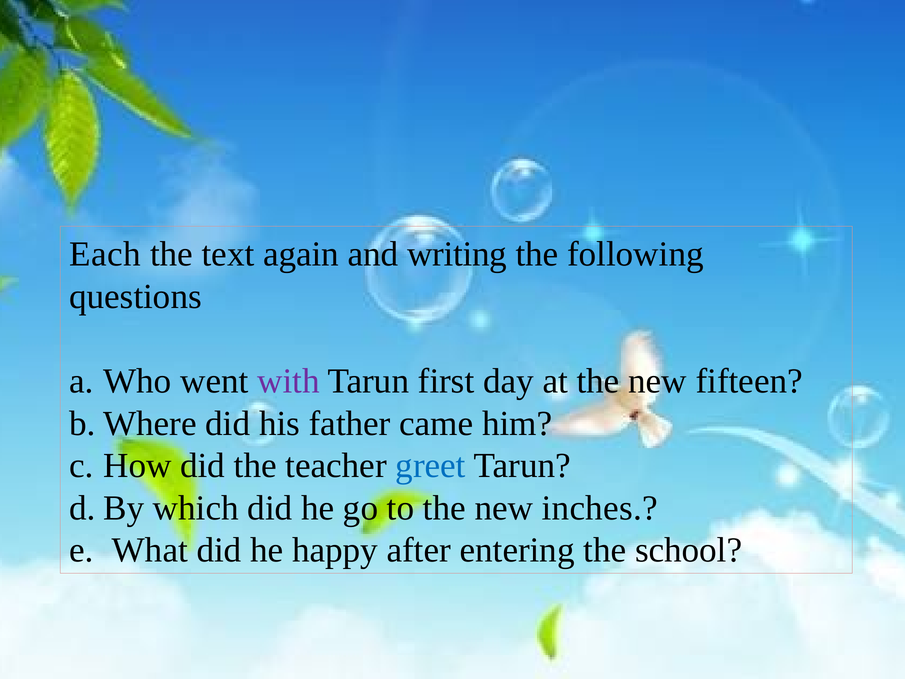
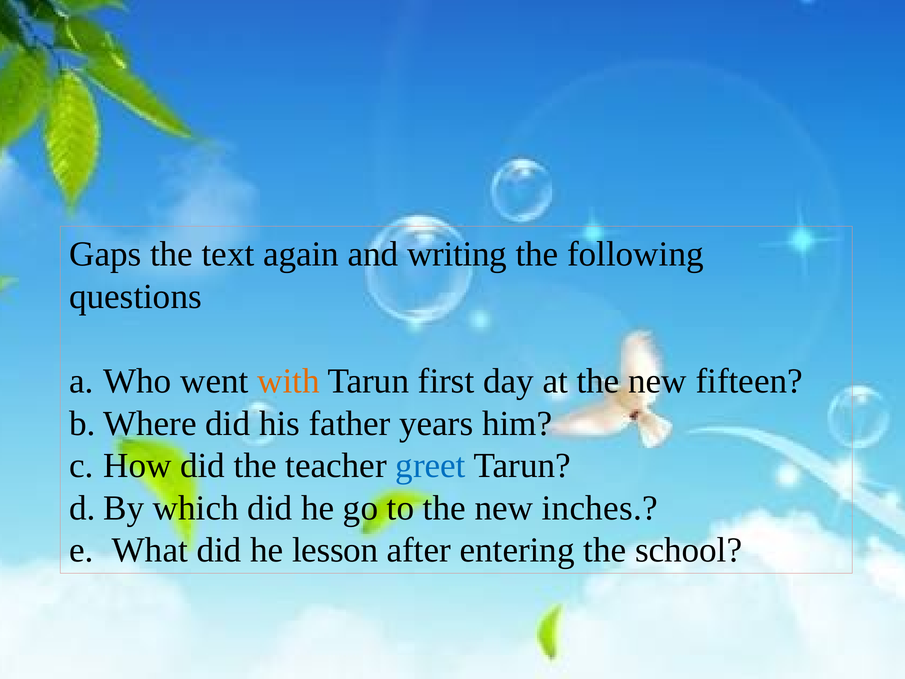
Each: Each -> Gaps
with colour: purple -> orange
came: came -> years
happy: happy -> lesson
